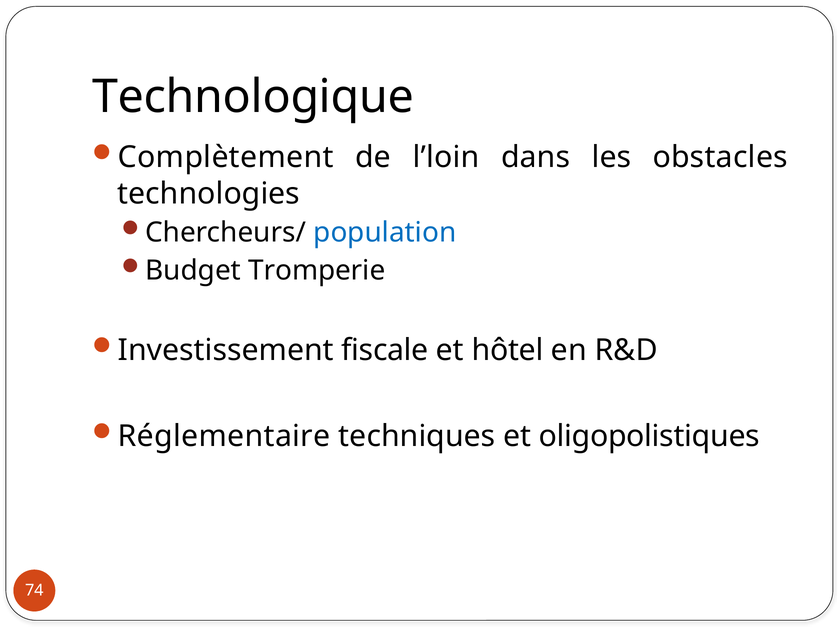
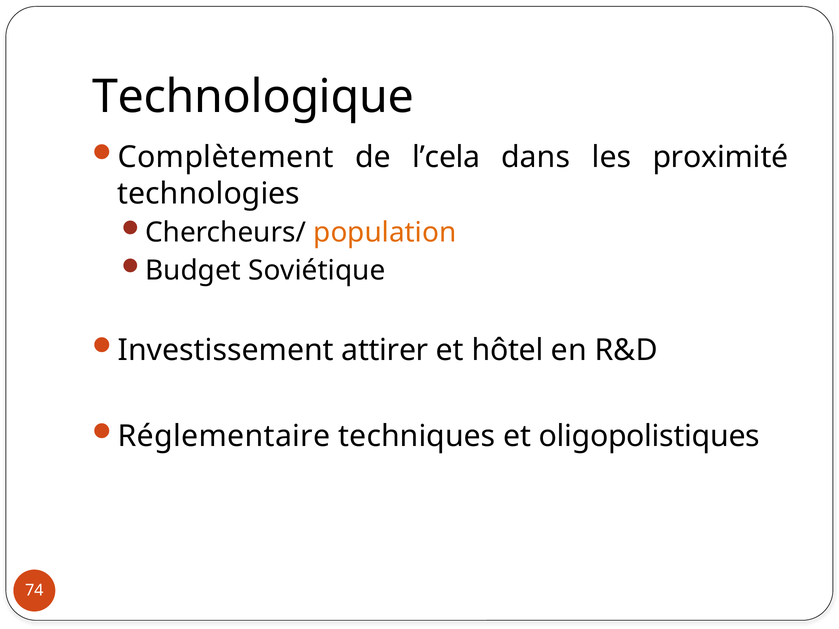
l’loin: l’loin -> l’cela
obstacles: obstacles -> proximité
population colour: blue -> orange
Tromperie: Tromperie -> Soviétique
fiscale: fiscale -> attirer
